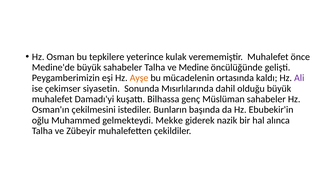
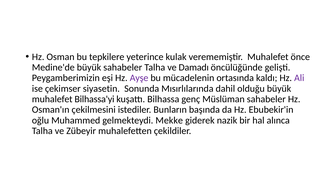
Medine: Medine -> Damadı
Ayşe colour: orange -> purple
Damadı'yi: Damadı'yi -> Bilhassa'yi
